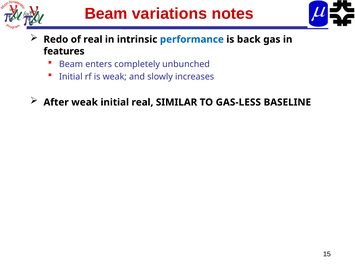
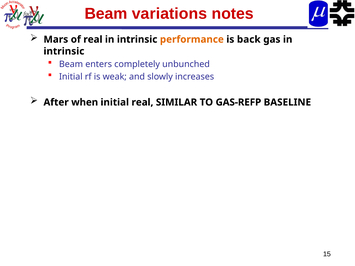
Redo: Redo -> Mars
performance colour: blue -> orange
features at (64, 51): features -> intrinsic
After weak: weak -> when
GAS-LESS: GAS-LESS -> GAS-REFP
